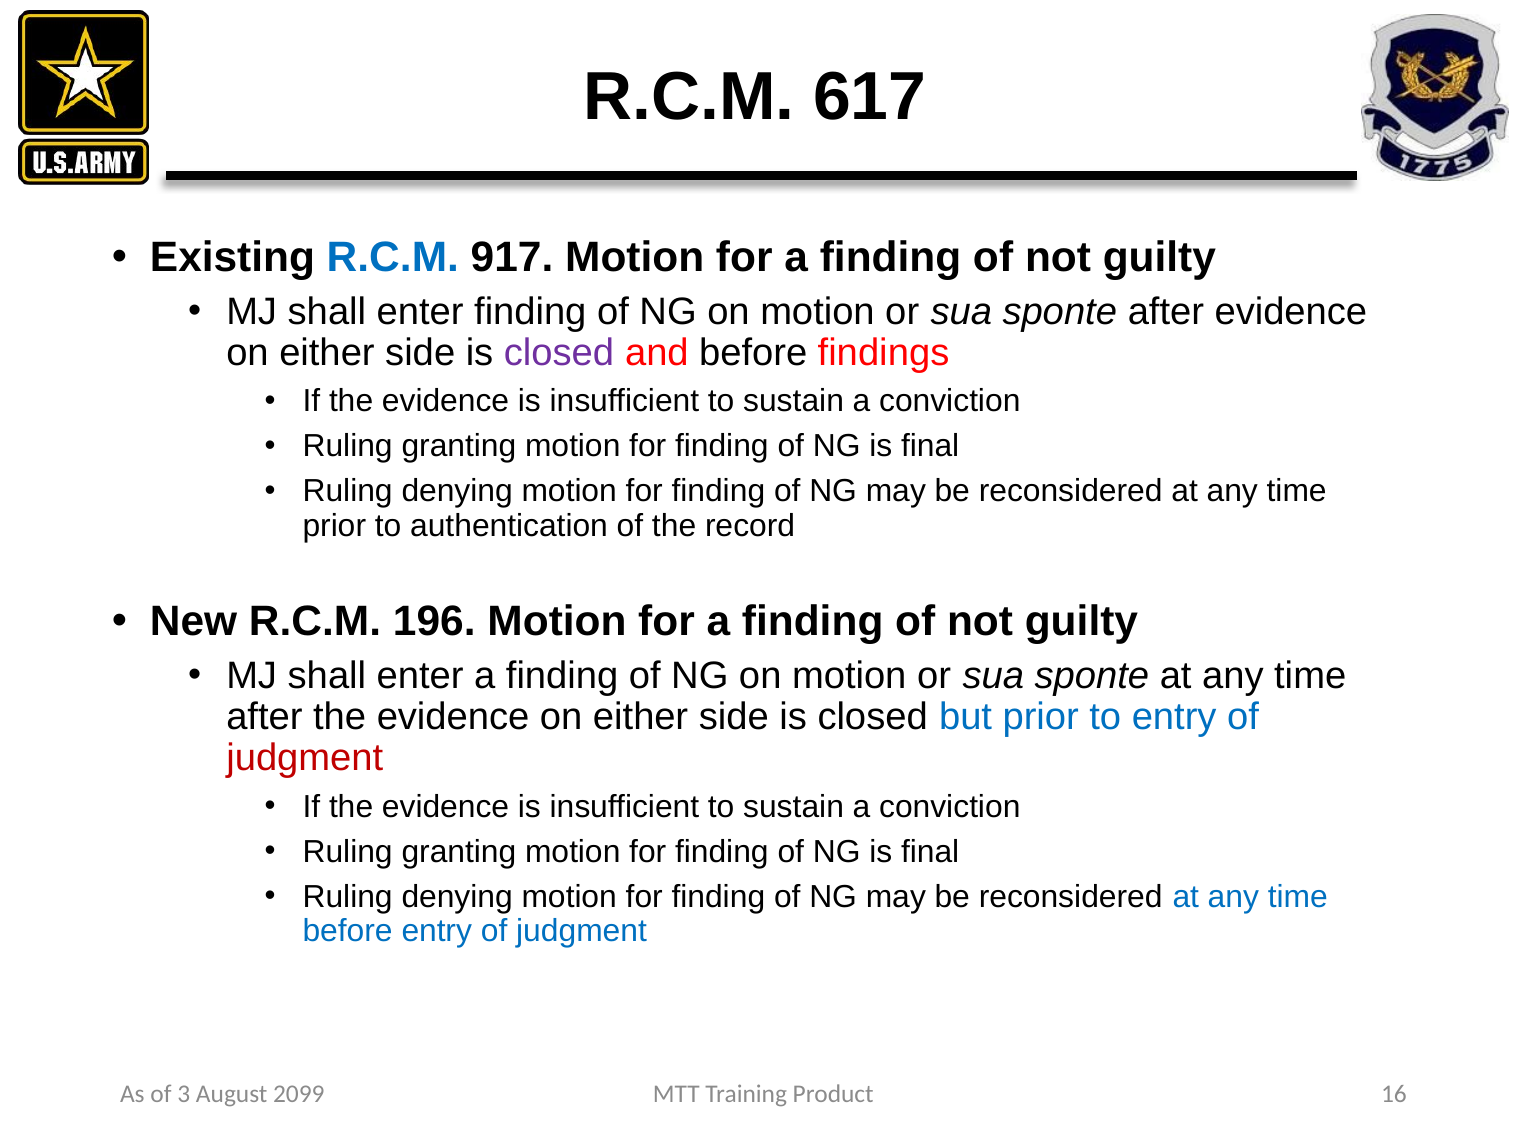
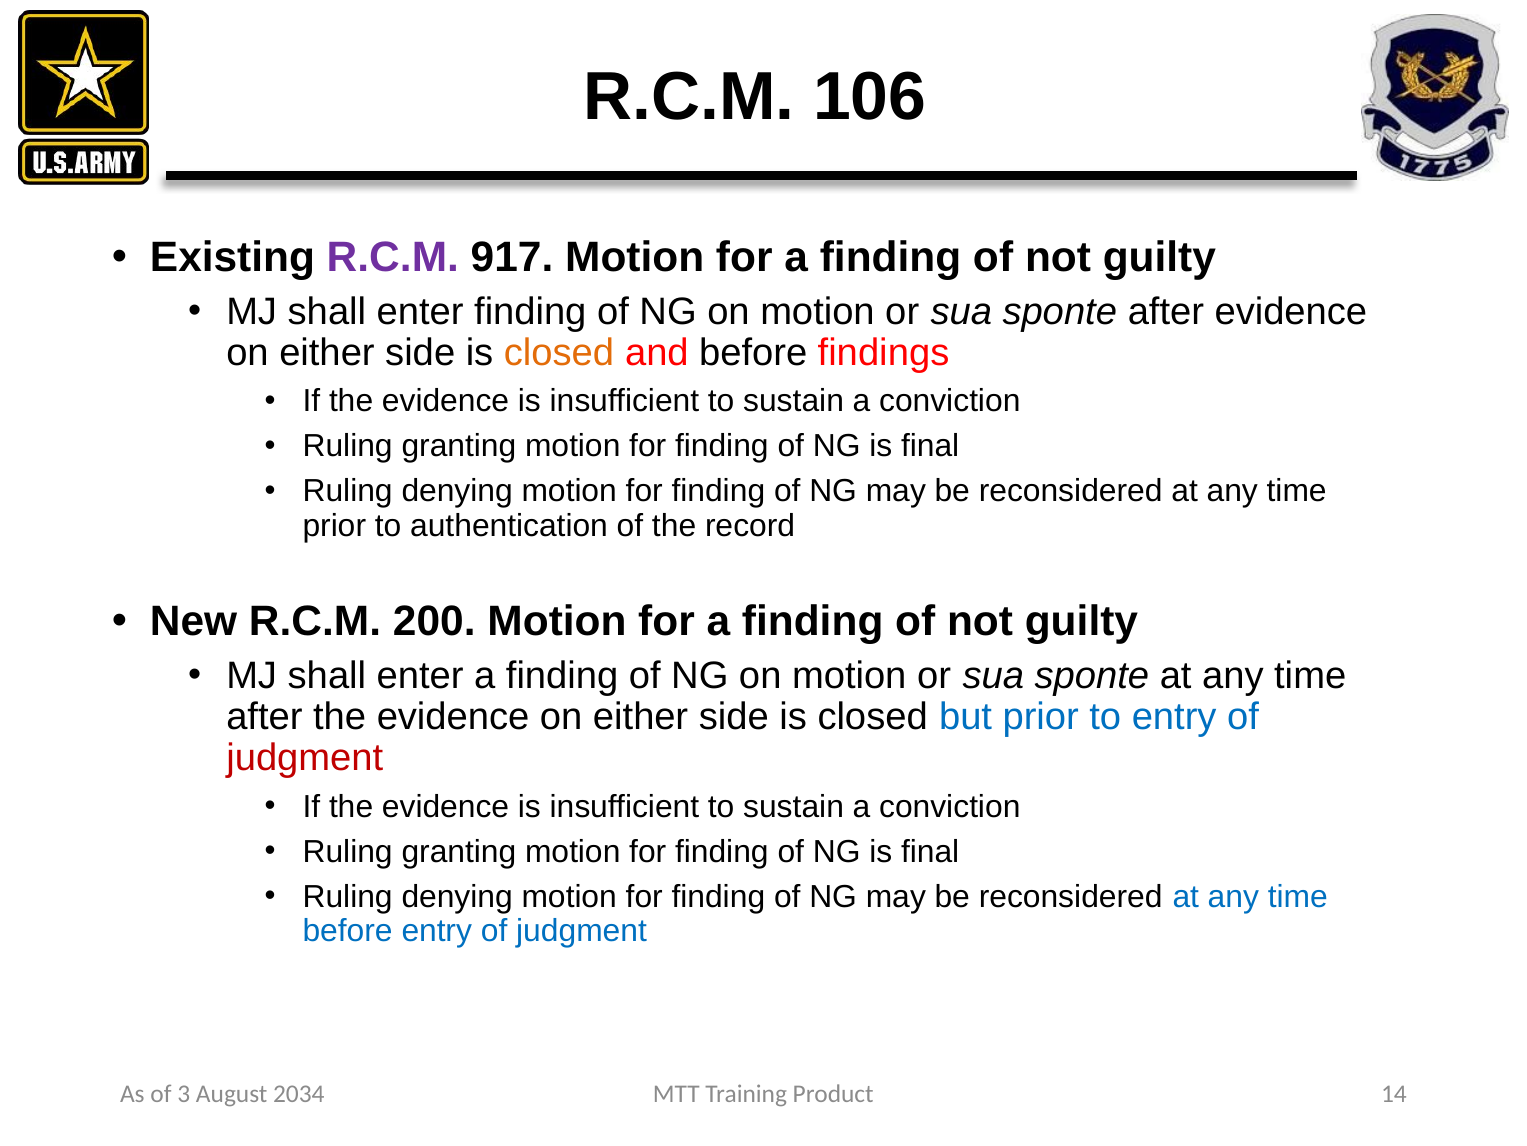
617: 617 -> 106
R.C.M at (393, 257) colour: blue -> purple
closed at (559, 353) colour: purple -> orange
196: 196 -> 200
16: 16 -> 14
2099: 2099 -> 2034
